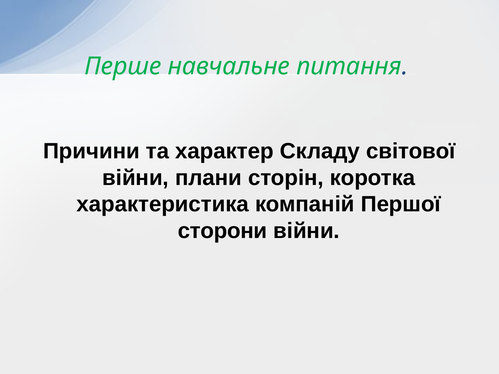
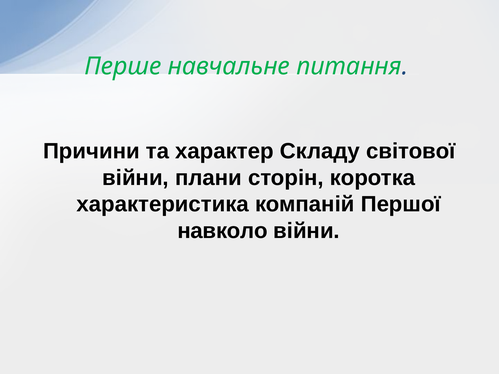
сторони: сторони -> навколо
